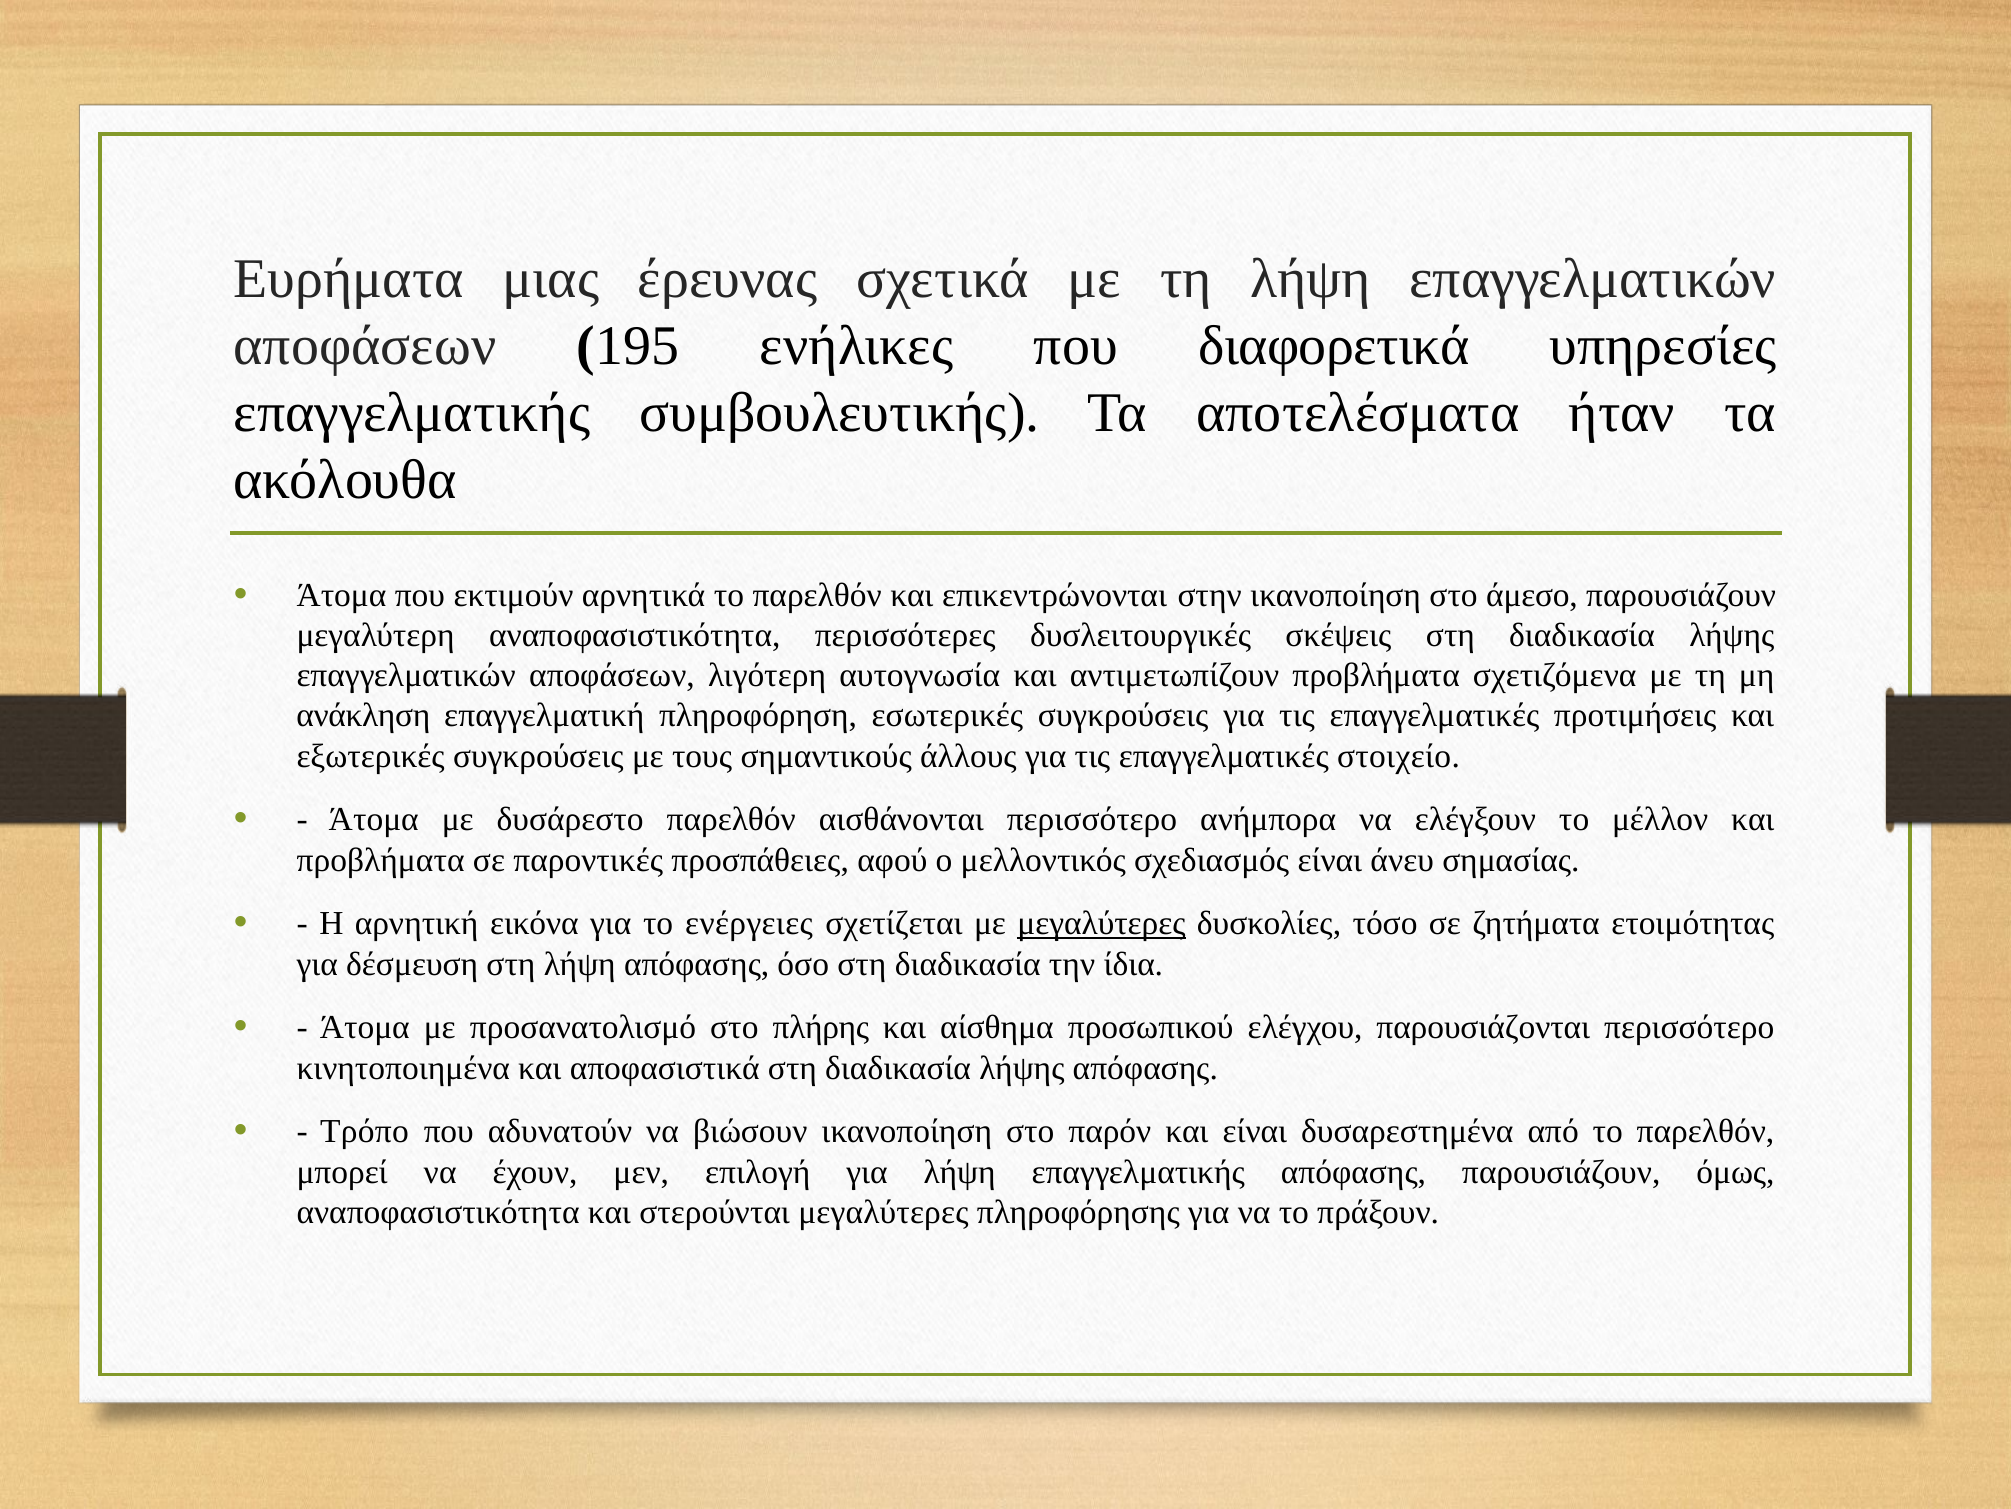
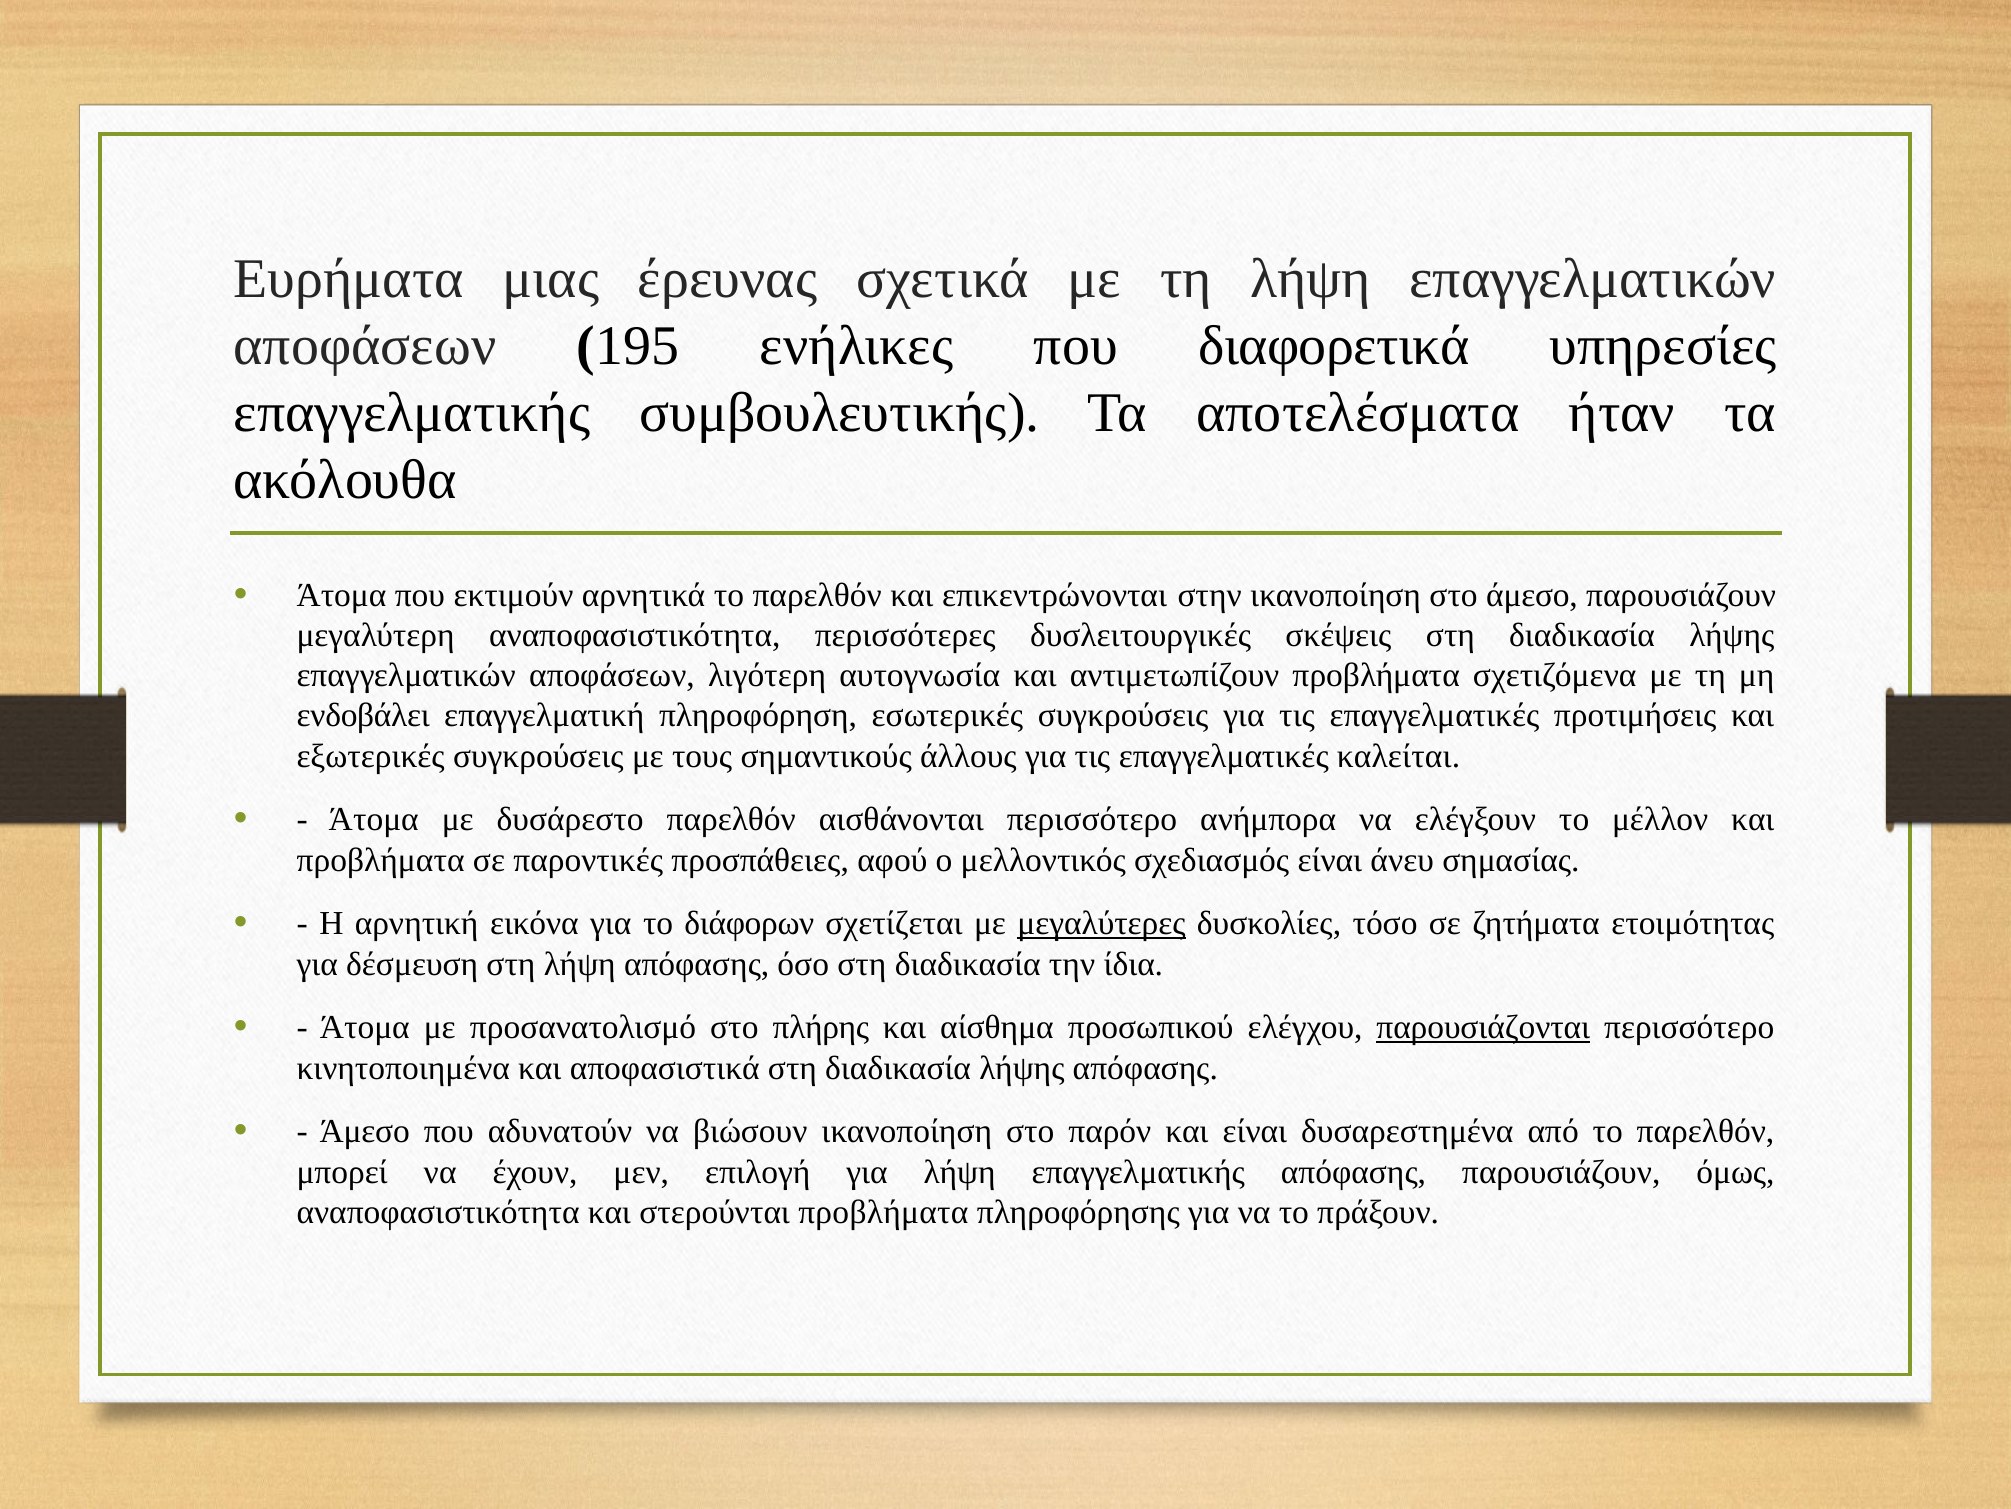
ανάκληση: ανάκληση -> ενδοβάλει
στοιχείο: στοιχείο -> καλείται
ενέργειες: ενέργειες -> διάφορων
παρουσιάζονται underline: none -> present
Τρόπο at (364, 1131): Τρόπο -> Άμεσο
στερούνται μεγαλύτερες: μεγαλύτερες -> προβλήματα
